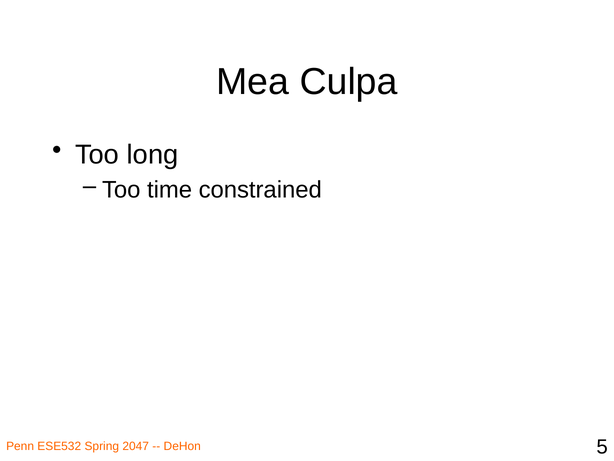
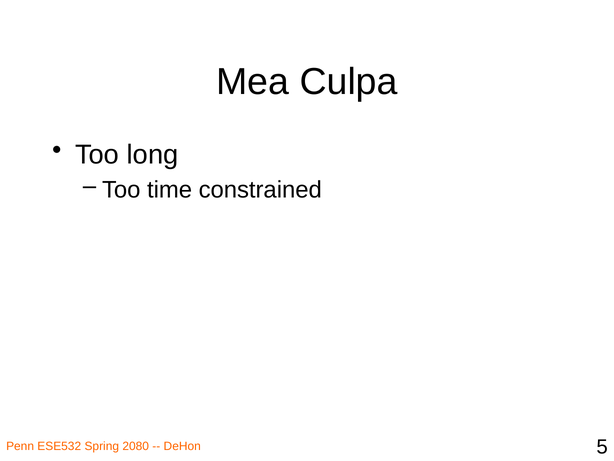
2047: 2047 -> 2080
